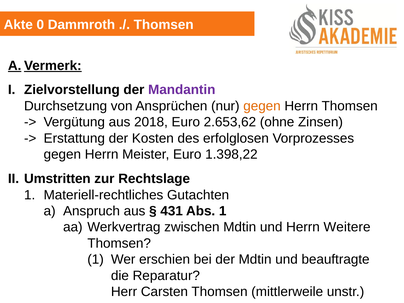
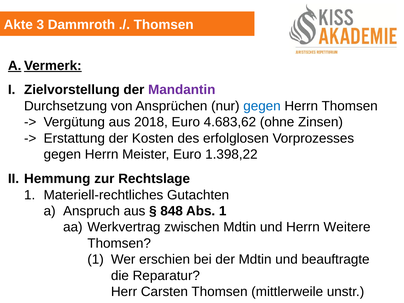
0: 0 -> 3
gegen at (262, 106) colour: orange -> blue
2.653,62: 2.653,62 -> 4.683,62
Umstritten: Umstritten -> Hemmung
431: 431 -> 848
